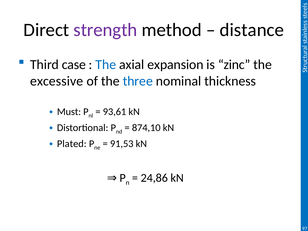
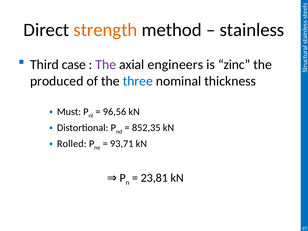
strength colour: purple -> orange
distance: distance -> stainless
The at (106, 65) colour: blue -> purple
expansion: expansion -> engineers
excessive: excessive -> produced
93,61: 93,61 -> 96,56
874,10: 874,10 -> 852,35
Plated: Plated -> Rolled
91,53: 91,53 -> 93,71
24,86: 24,86 -> 23,81
